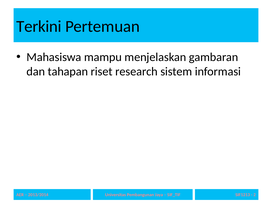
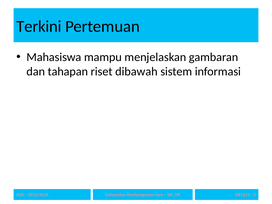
research: research -> dibawah
